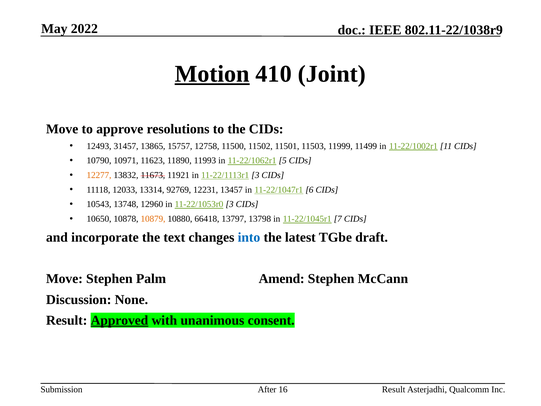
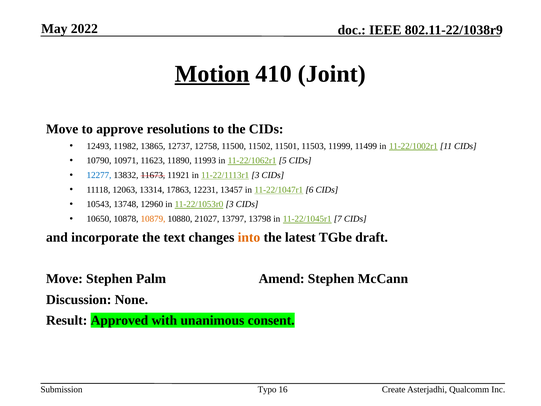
31457: 31457 -> 11982
15757: 15757 -> 12737
12277 colour: orange -> blue
12033: 12033 -> 12063
92769: 92769 -> 17863
66418: 66418 -> 21027
into colour: blue -> orange
Approved underline: present -> none
After: After -> Typo
Result at (394, 389): Result -> Create
